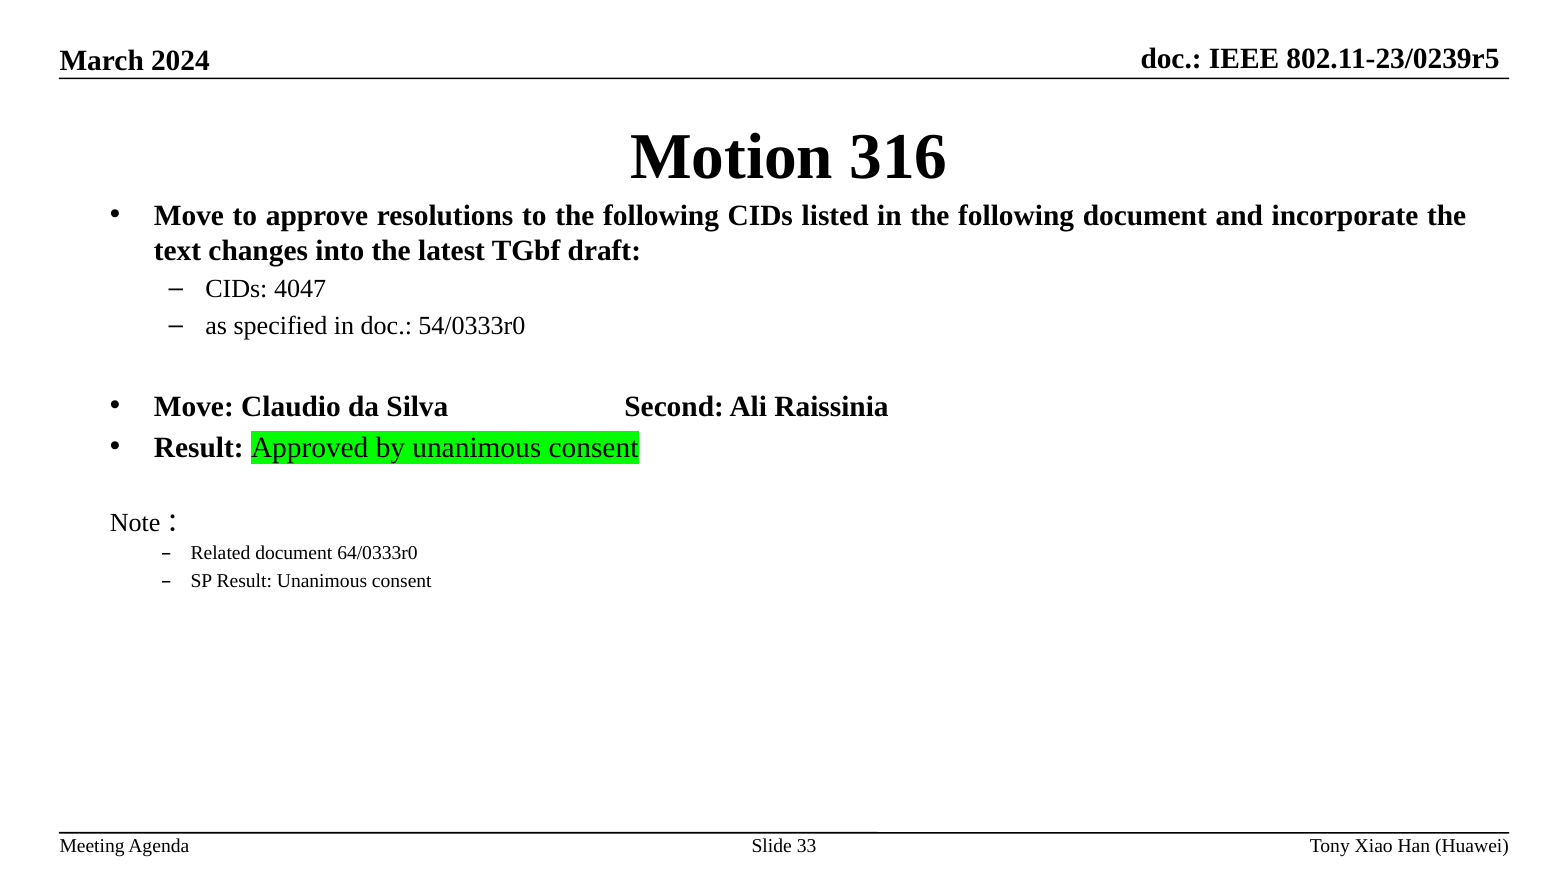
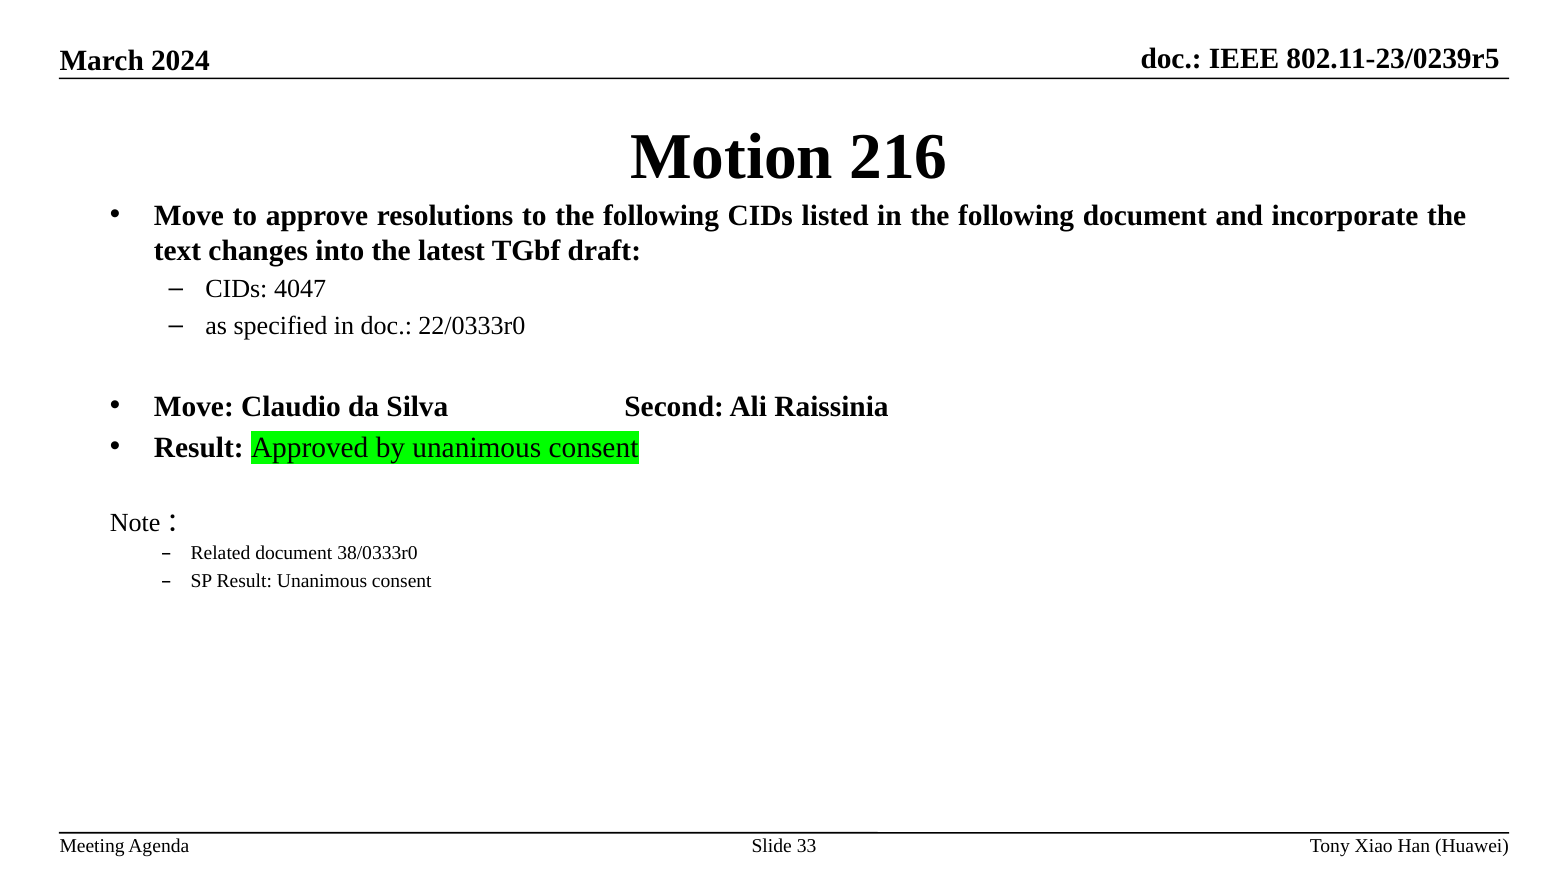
316: 316 -> 216
54/0333r0: 54/0333r0 -> 22/0333r0
64/0333r0: 64/0333r0 -> 38/0333r0
